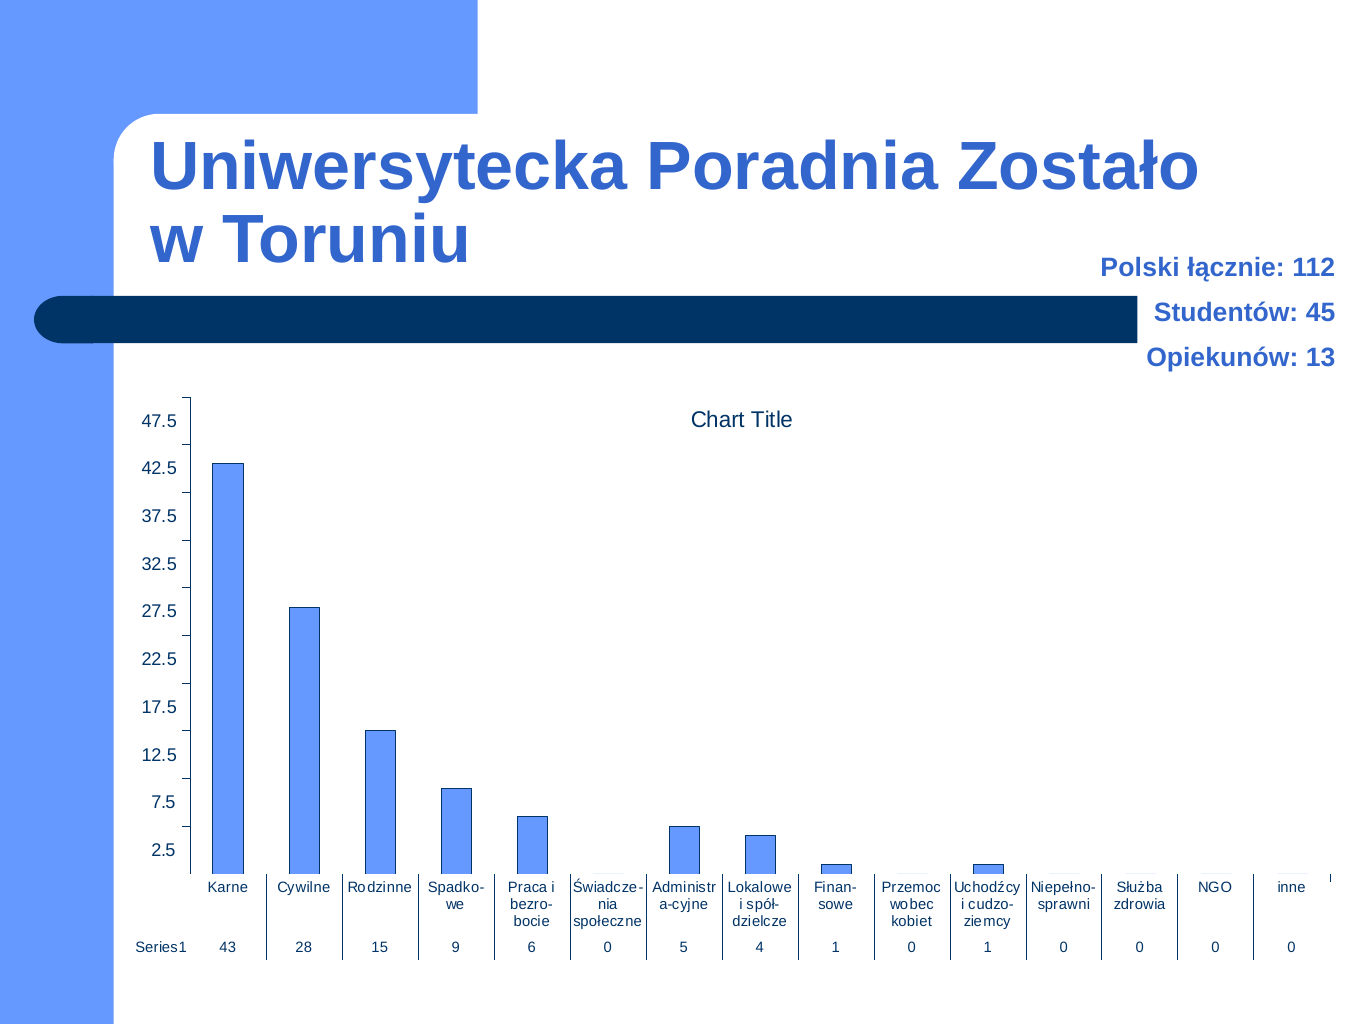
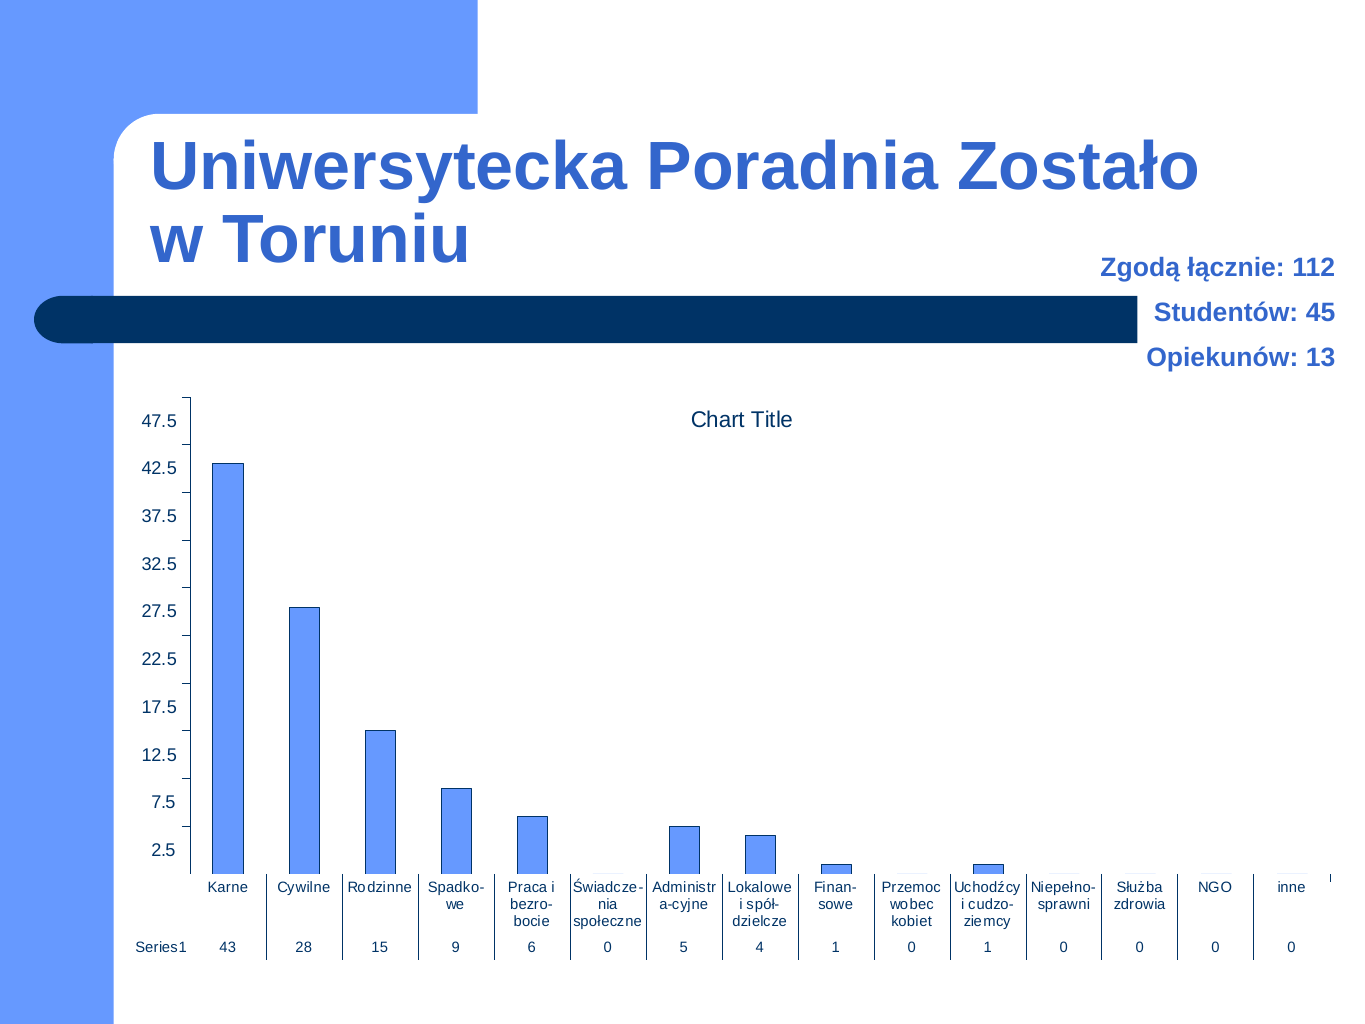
Polski: Polski -> Zgodą
